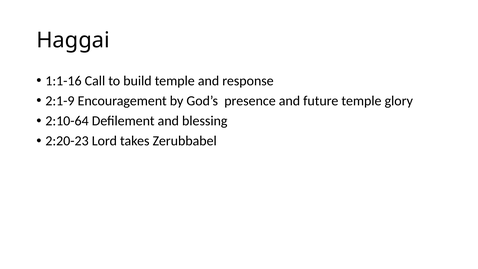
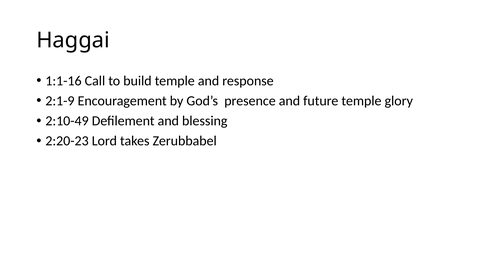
2:10-64: 2:10-64 -> 2:10-49
